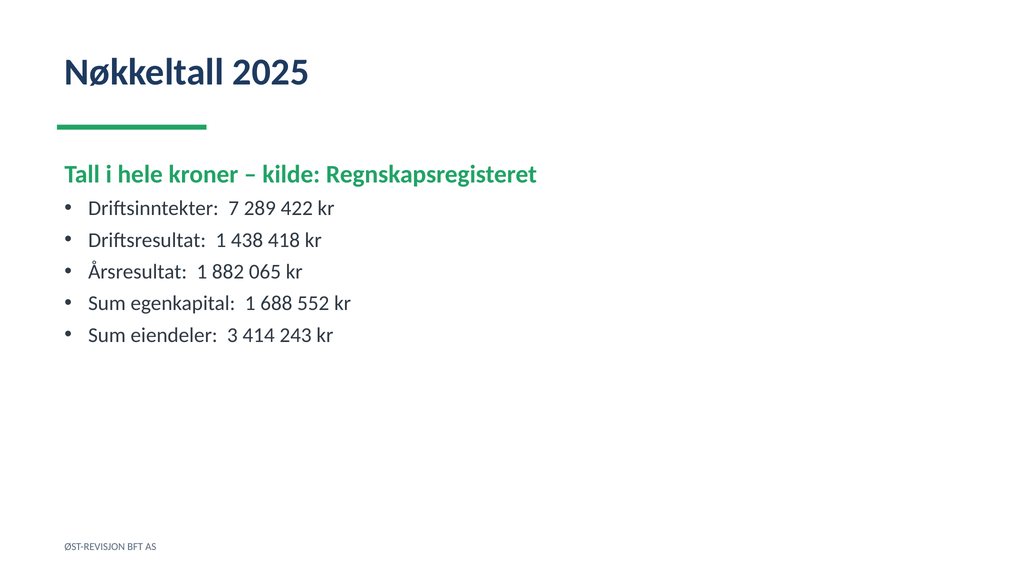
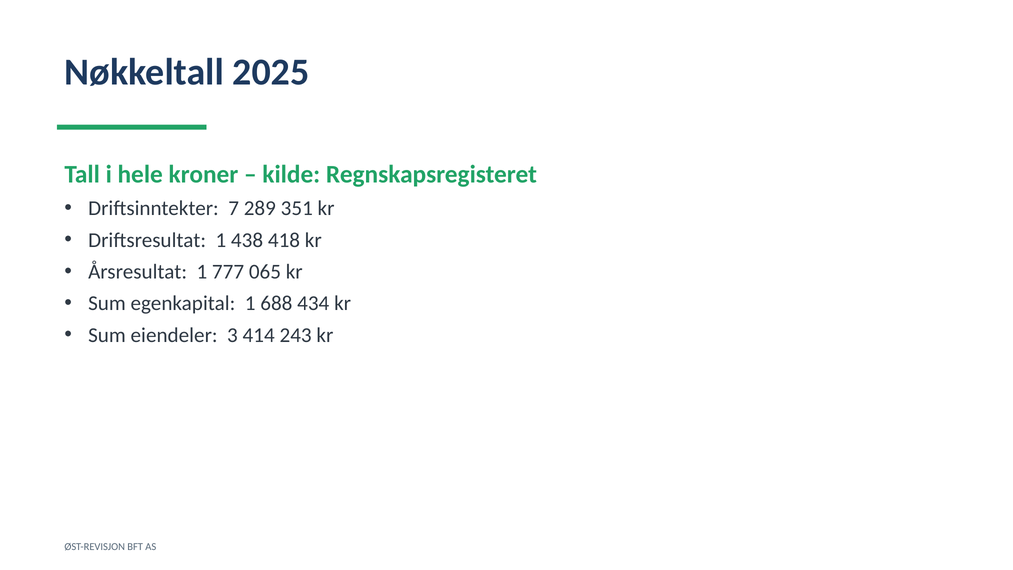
422: 422 -> 351
882: 882 -> 777
552: 552 -> 434
